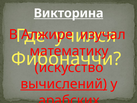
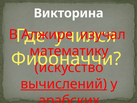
Викторина underline: present -> none
